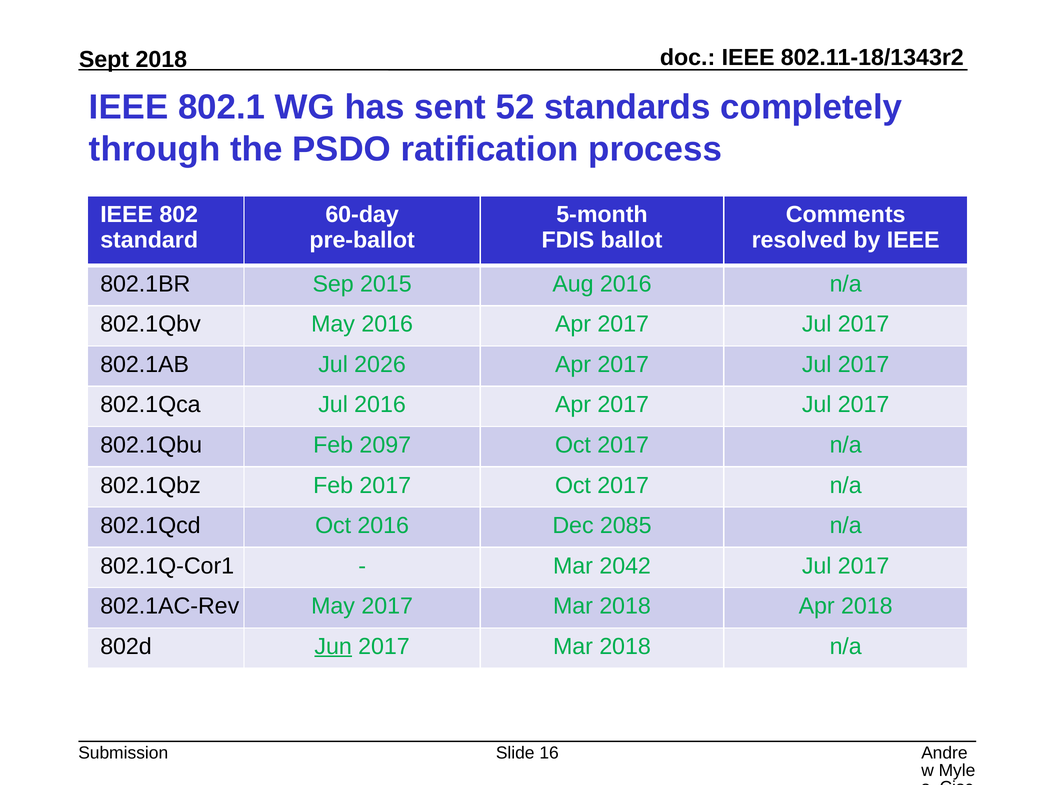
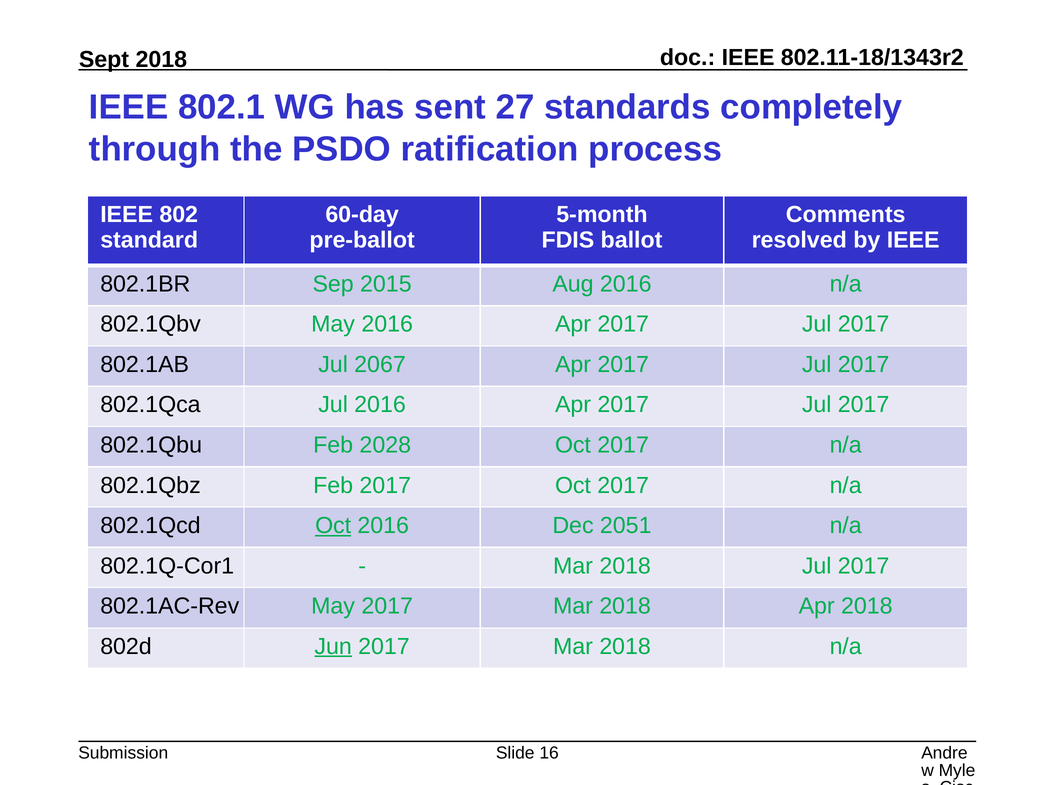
52: 52 -> 27
2026: 2026 -> 2067
2097: 2097 -> 2028
Oct at (333, 525) underline: none -> present
2085: 2085 -> 2051
2042 at (625, 565): 2042 -> 2018
